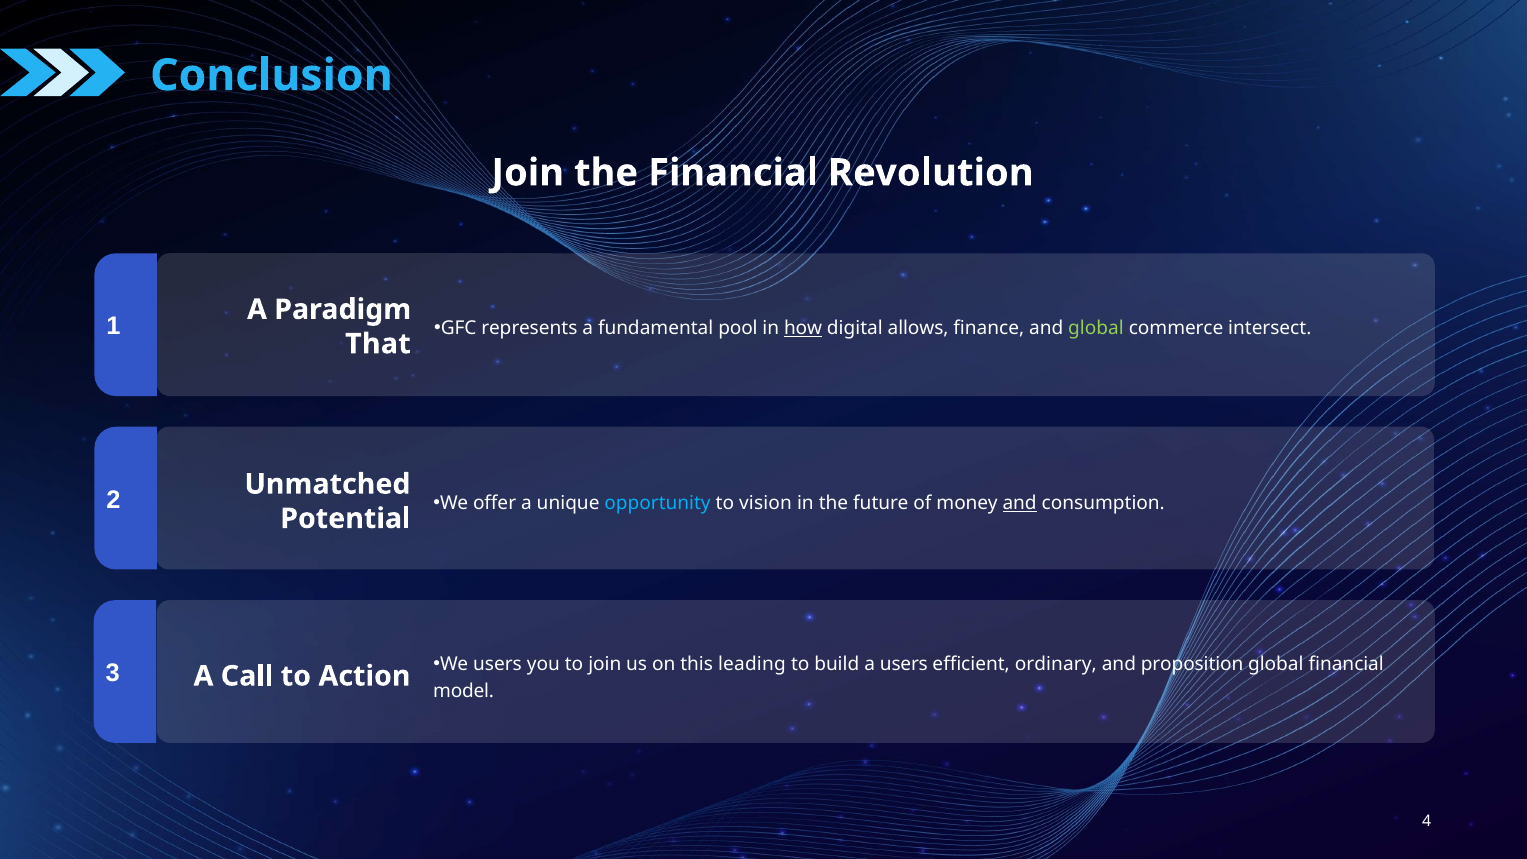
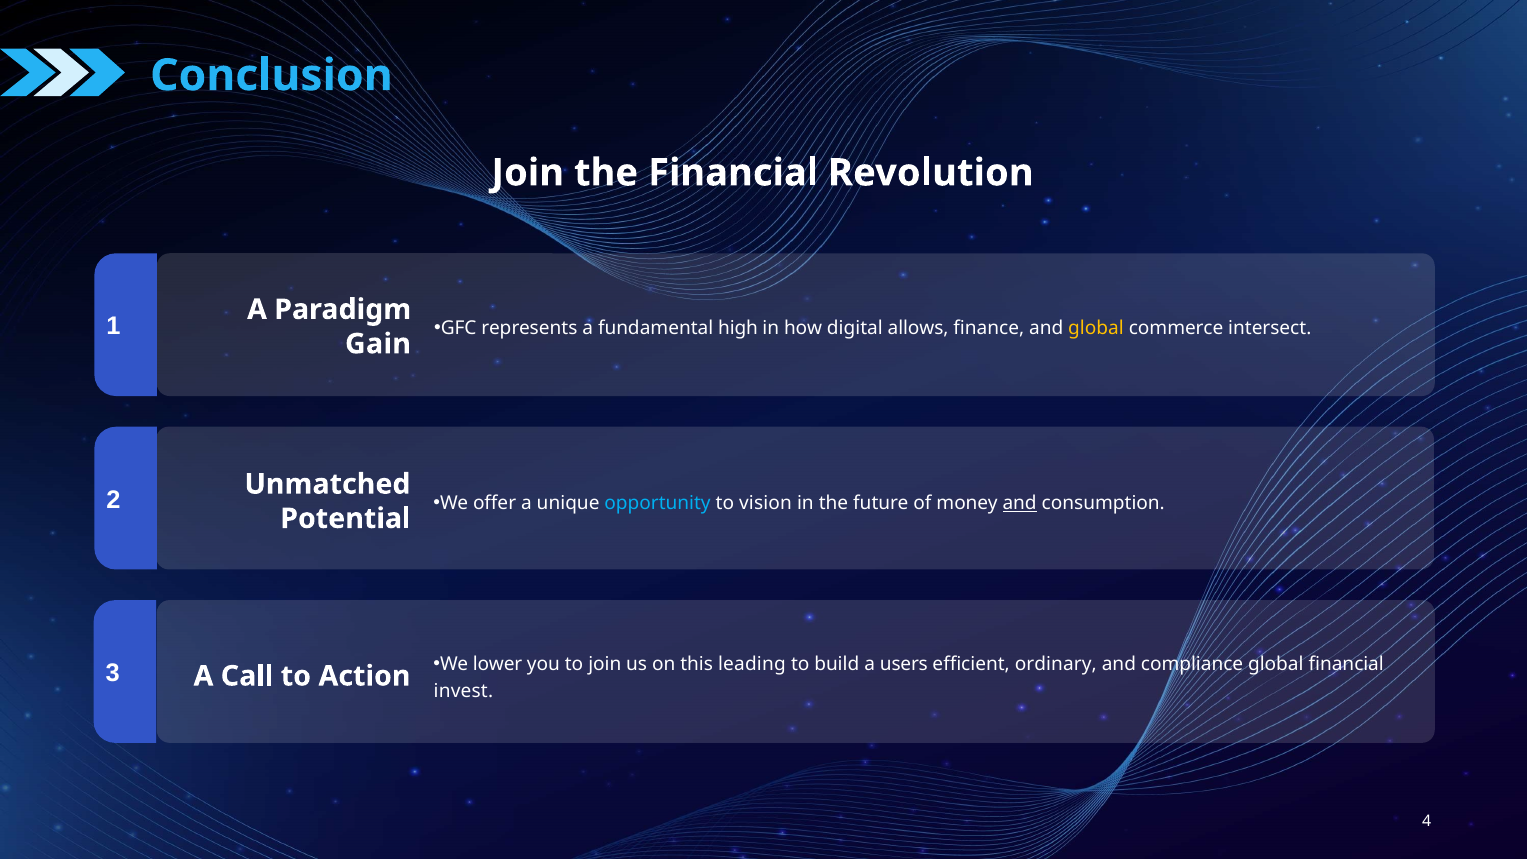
pool: pool -> high
how underline: present -> none
global at (1096, 328) colour: light green -> yellow
That: That -> Gain
We users: users -> lower
proposition: proposition -> compliance
model: model -> invest
